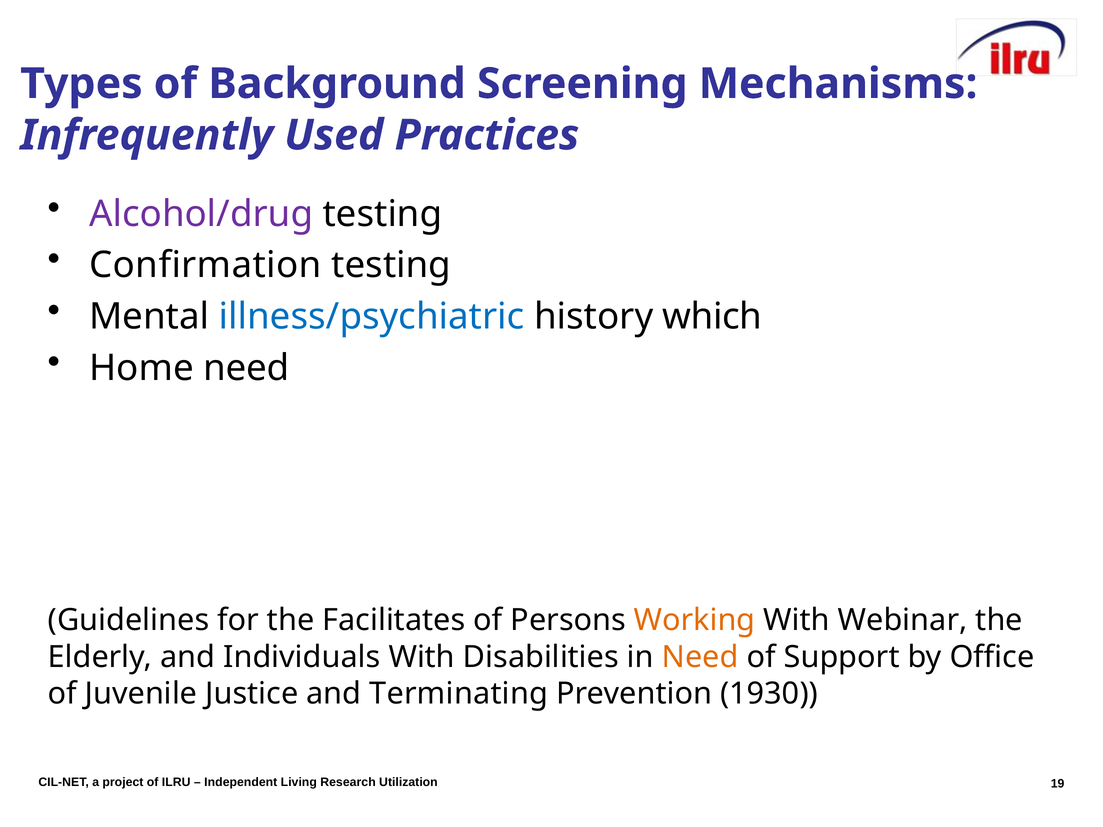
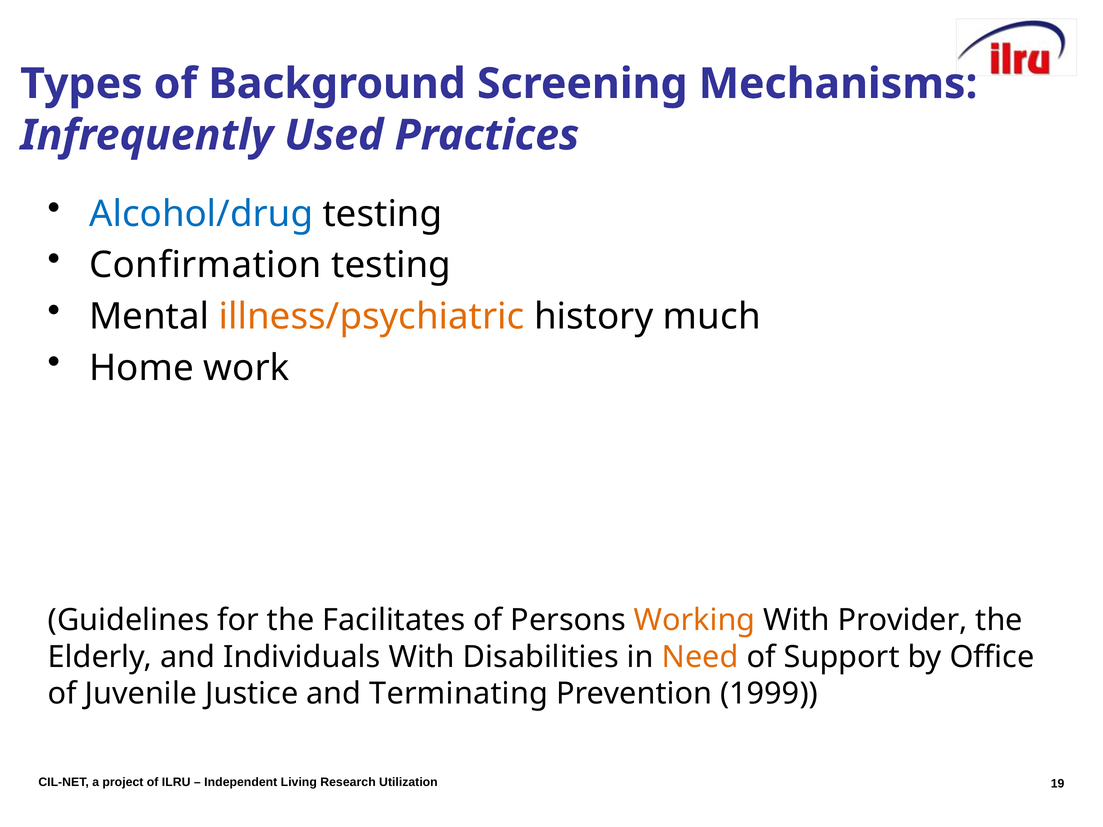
Alcohol/drug colour: purple -> blue
illness/psychiatric colour: blue -> orange
which: which -> much
Home need: need -> work
Webinar: Webinar -> Provider
1930: 1930 -> 1999
